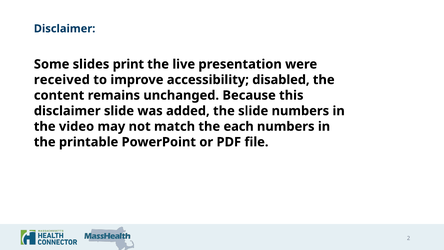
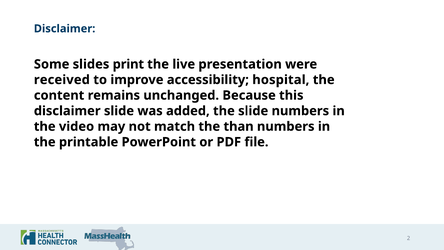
disabled: disabled -> hospital
each: each -> than
